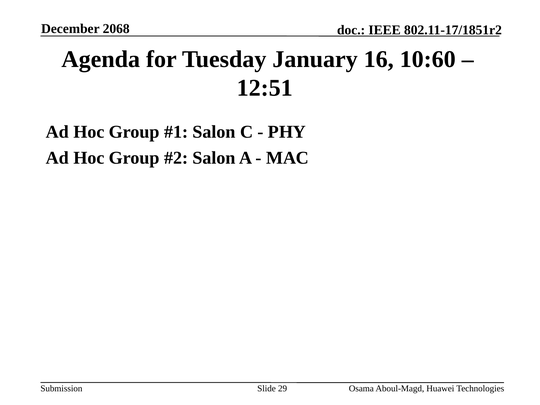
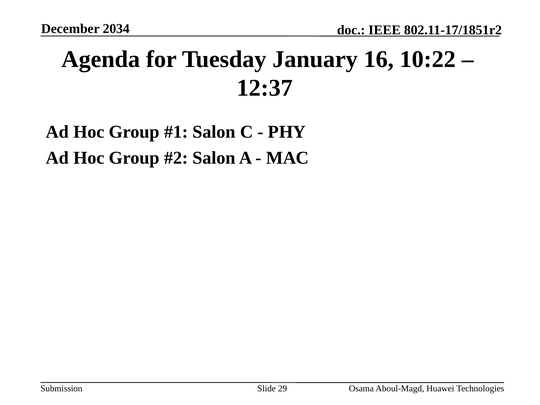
2068: 2068 -> 2034
10:60: 10:60 -> 10:22
12:51: 12:51 -> 12:37
